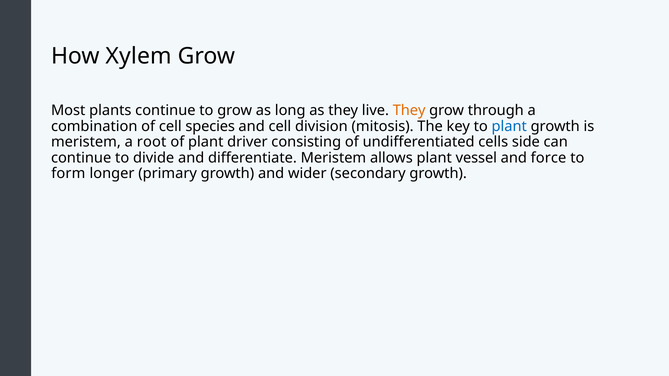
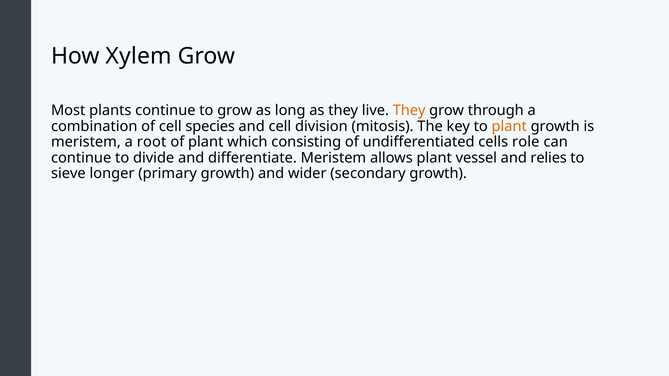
plant at (509, 126) colour: blue -> orange
driver: driver -> which
side: side -> role
force: force -> relies
form: form -> sieve
